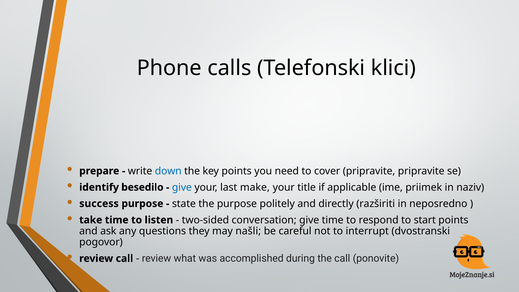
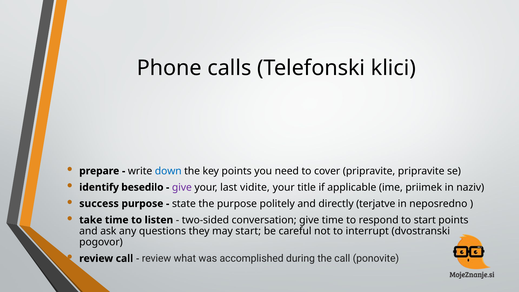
give at (182, 187) colour: blue -> purple
make: make -> vidite
razširiti: razširiti -> terjatve
may našli: našli -> start
